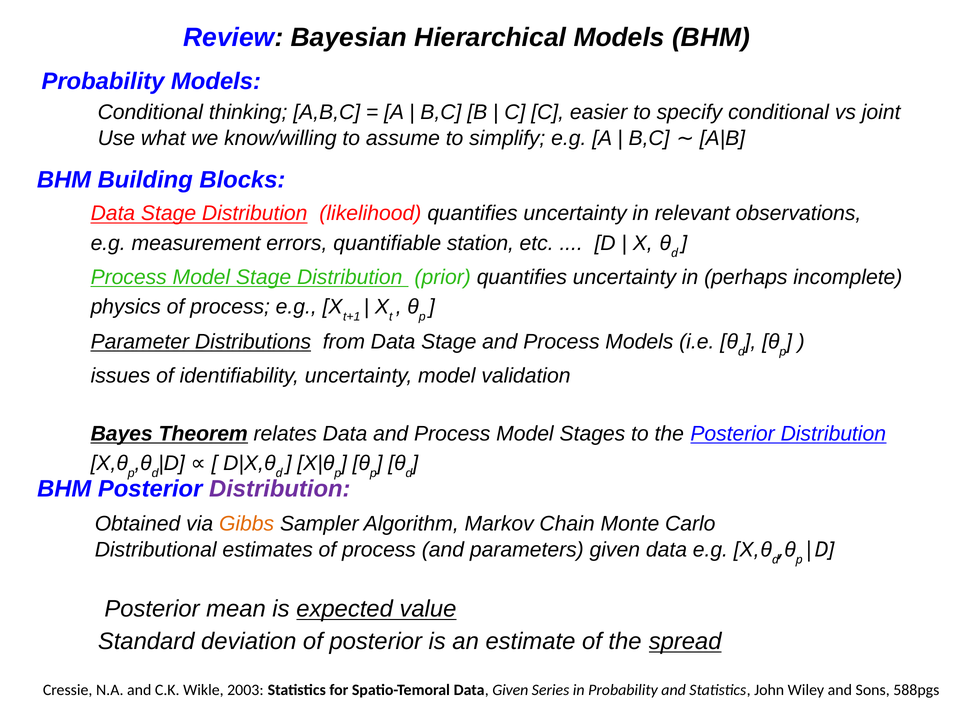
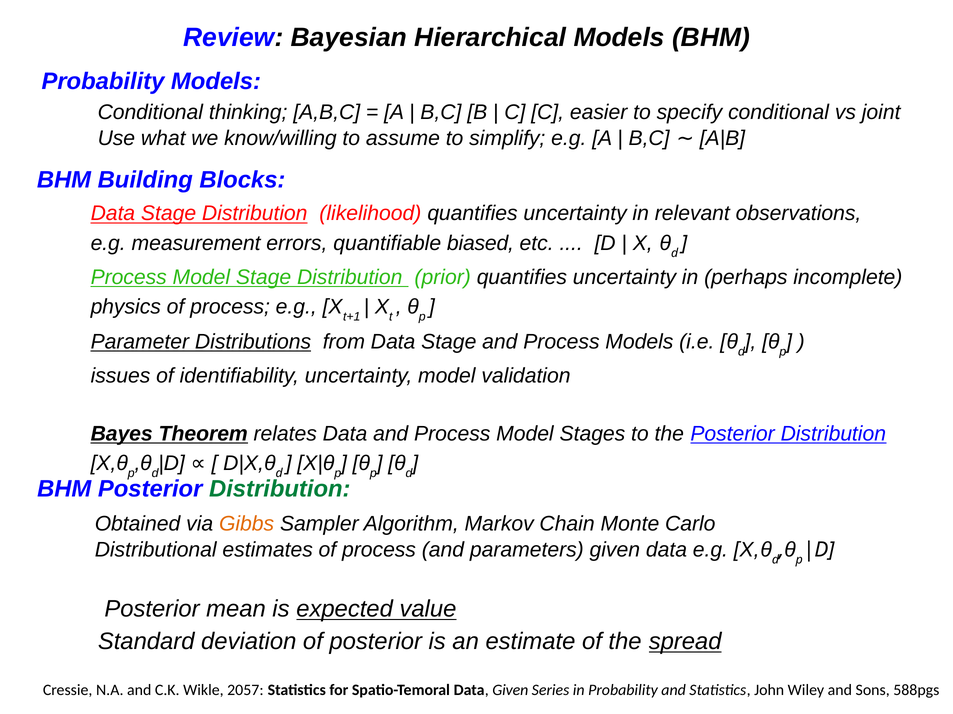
station: station -> biased
Distribution at (280, 489) colour: purple -> green
2003: 2003 -> 2057
